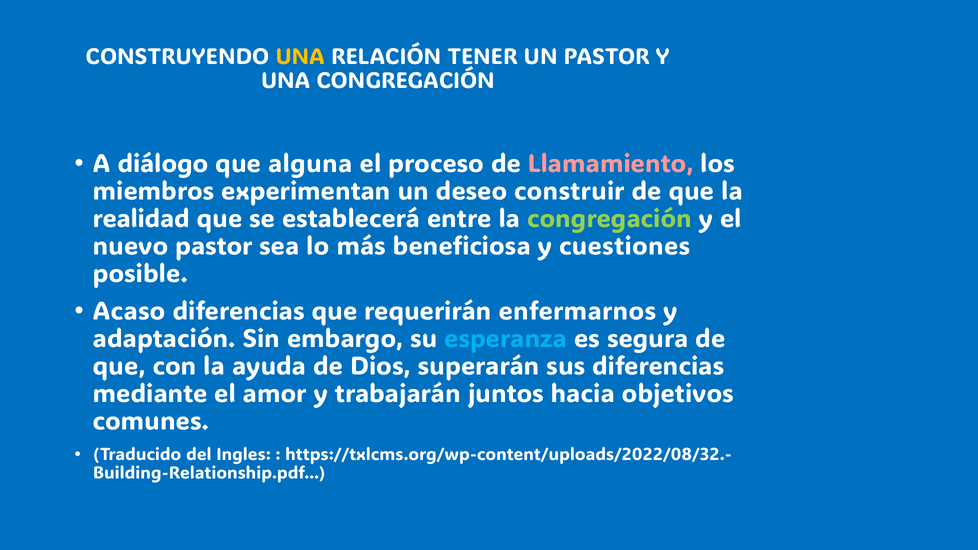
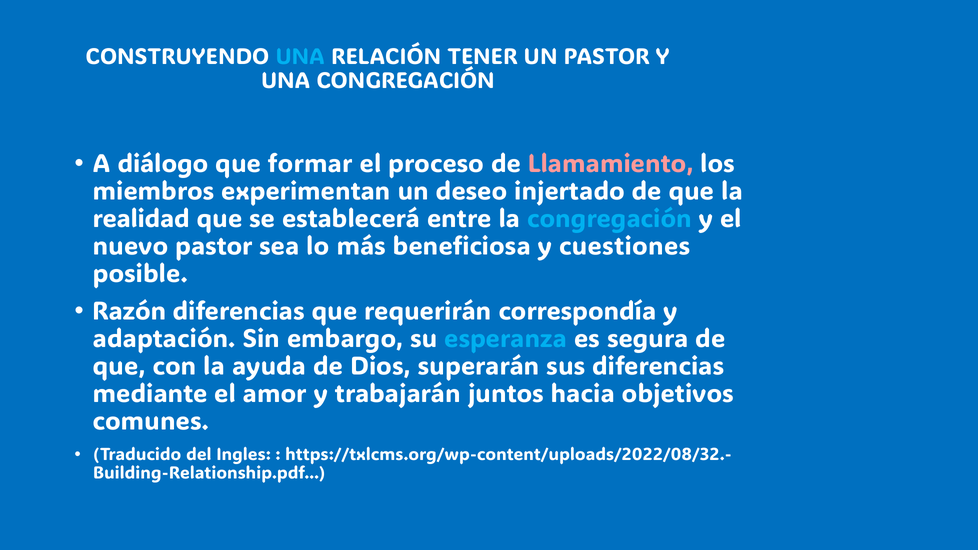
UNA at (300, 57) colour: yellow -> light blue
alguna: alguna -> formar
construir: construir -> injertado
congregación at (610, 219) colour: light green -> light blue
Acaso: Acaso -> Razón
enfermarnos: enfermarnos -> correspondía
